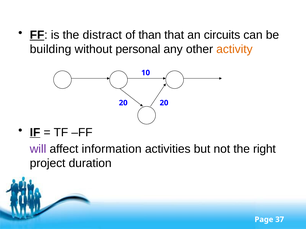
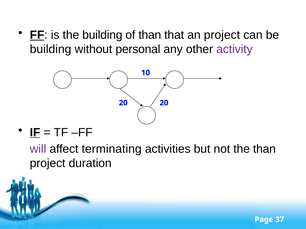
the distract: distract -> building
an circuits: circuits -> project
activity colour: orange -> purple
information: information -> terminating
the right: right -> than
